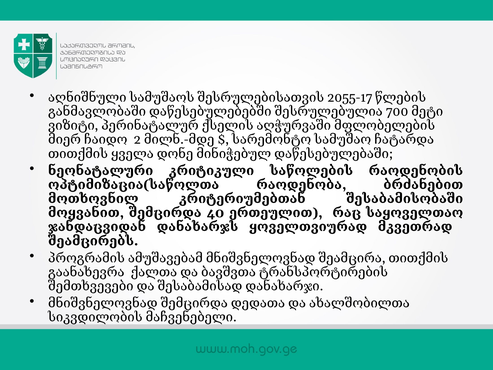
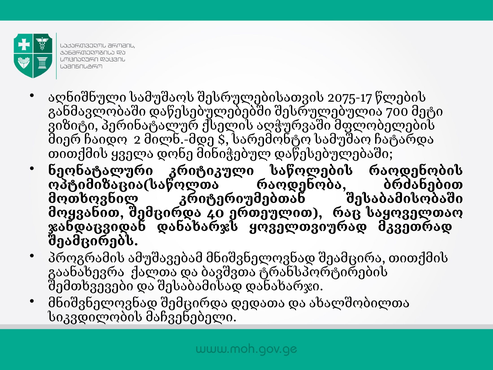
2055-17: 2055-17 -> 2075-17
